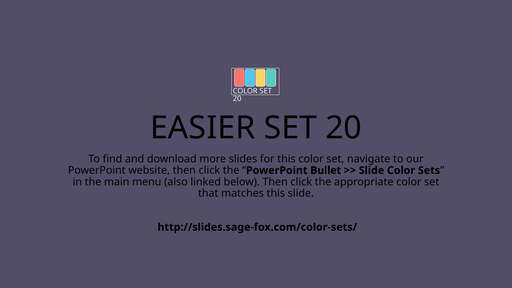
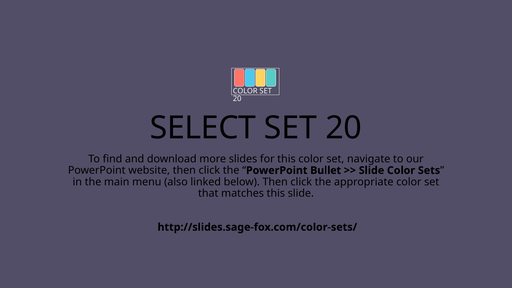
EASIER: EASIER -> SELECT
